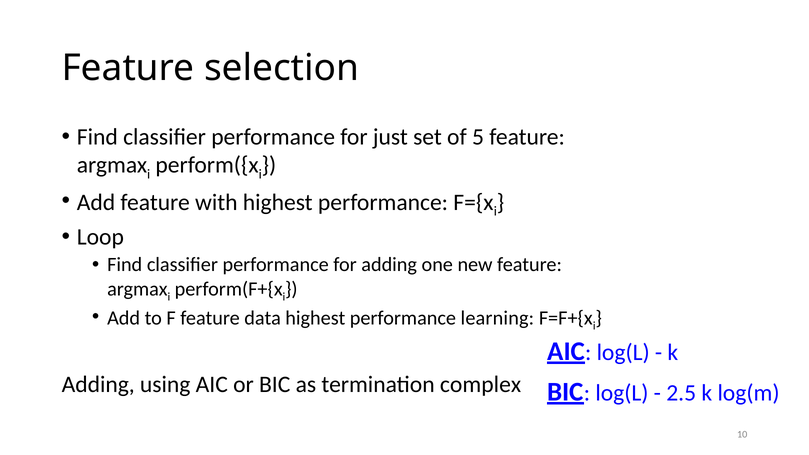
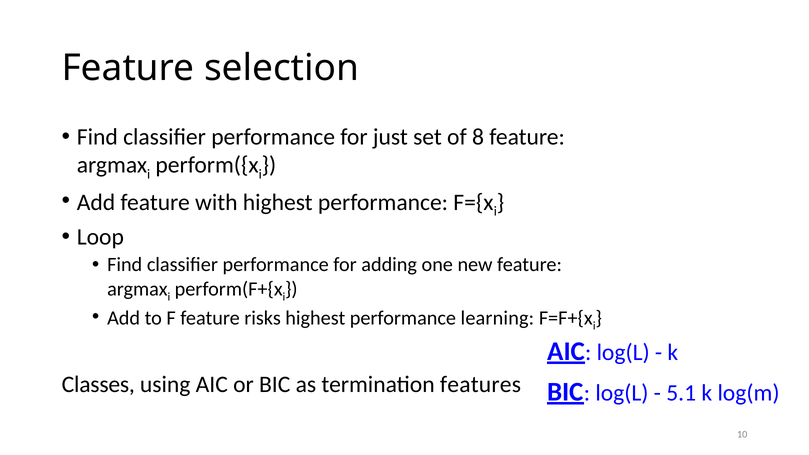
5: 5 -> 8
data: data -> risks
Adding at (98, 385): Adding -> Classes
complex: complex -> features
2.5: 2.5 -> 5.1
